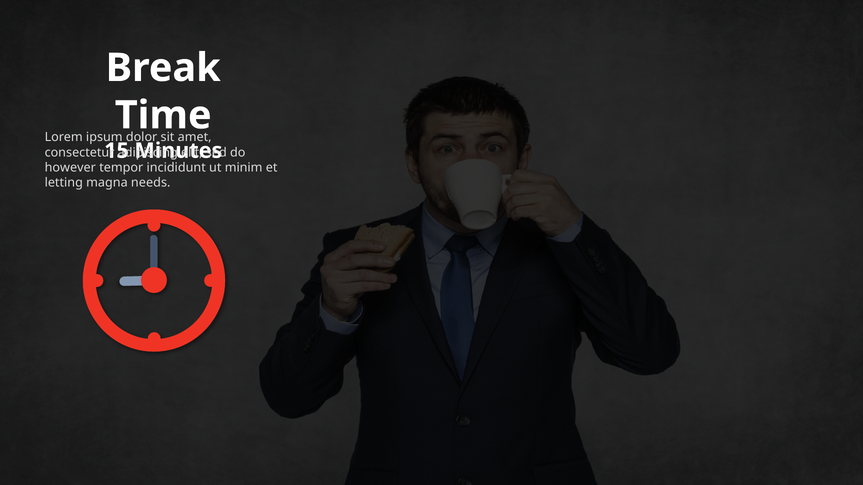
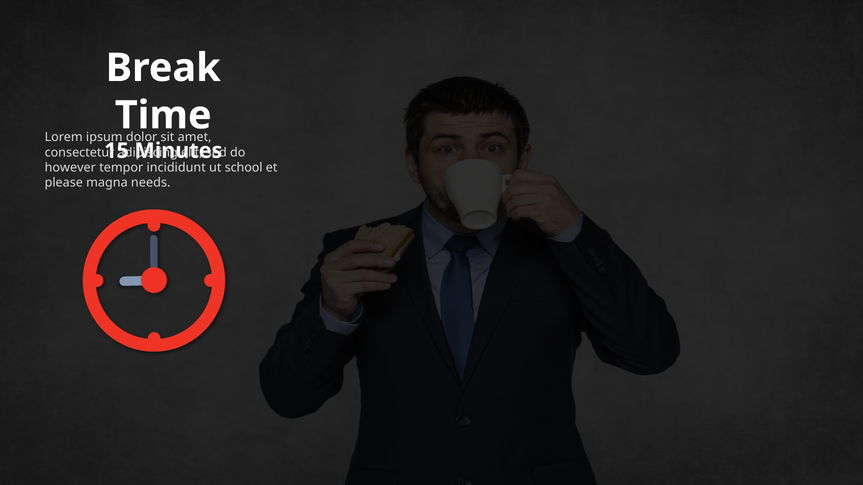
minim: minim -> school
letting: letting -> please
